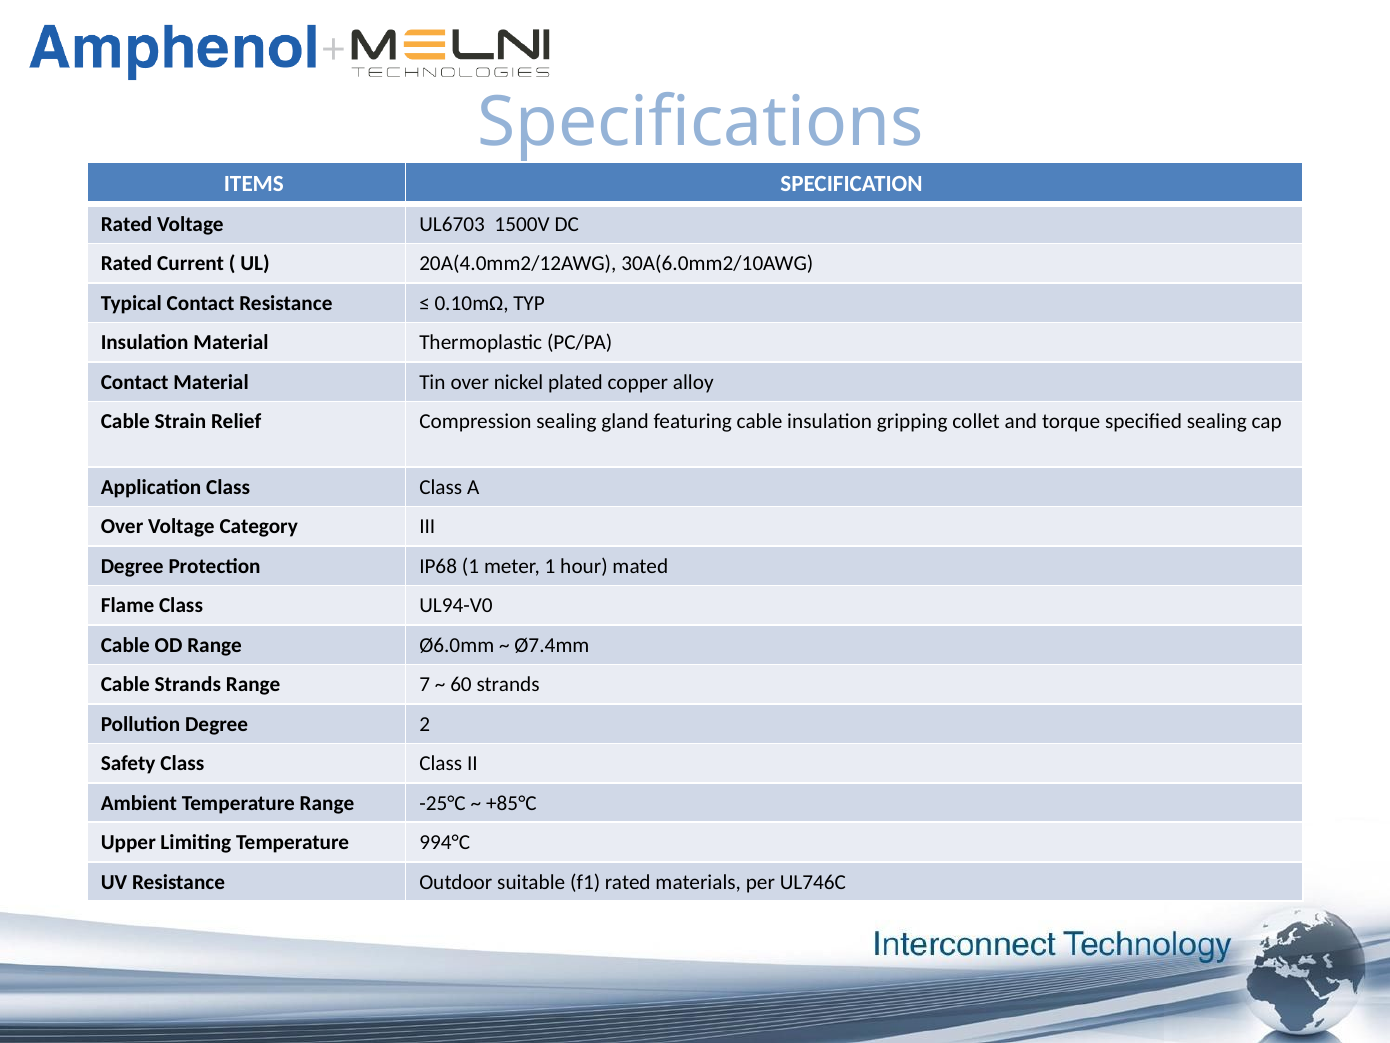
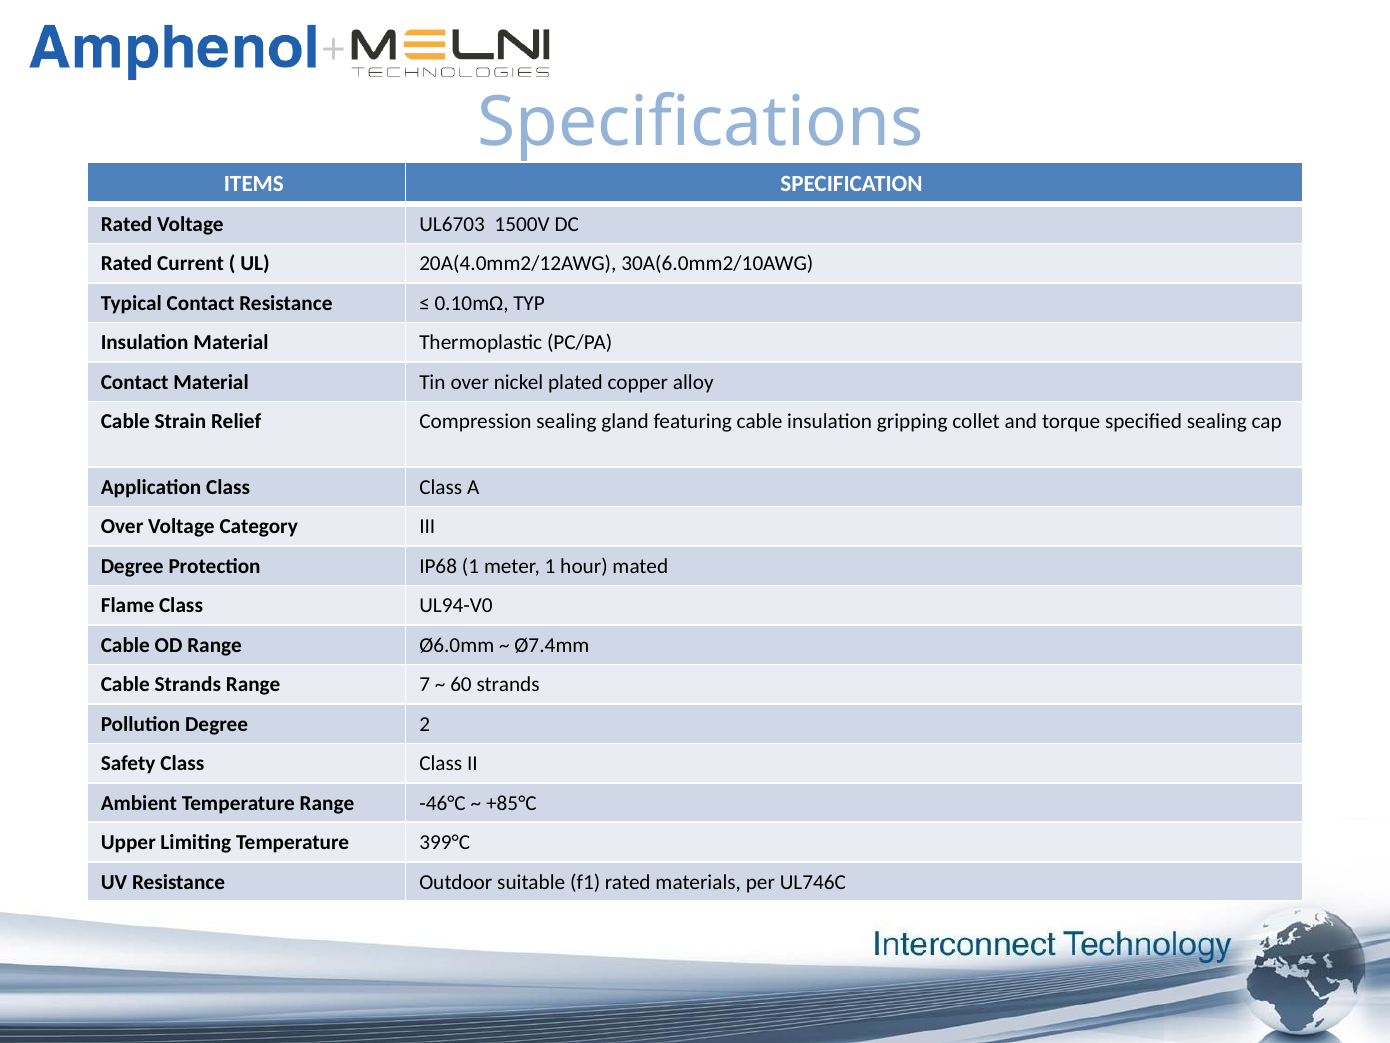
-25°C: -25°C -> -46°C
994°C: 994°C -> 399°C
